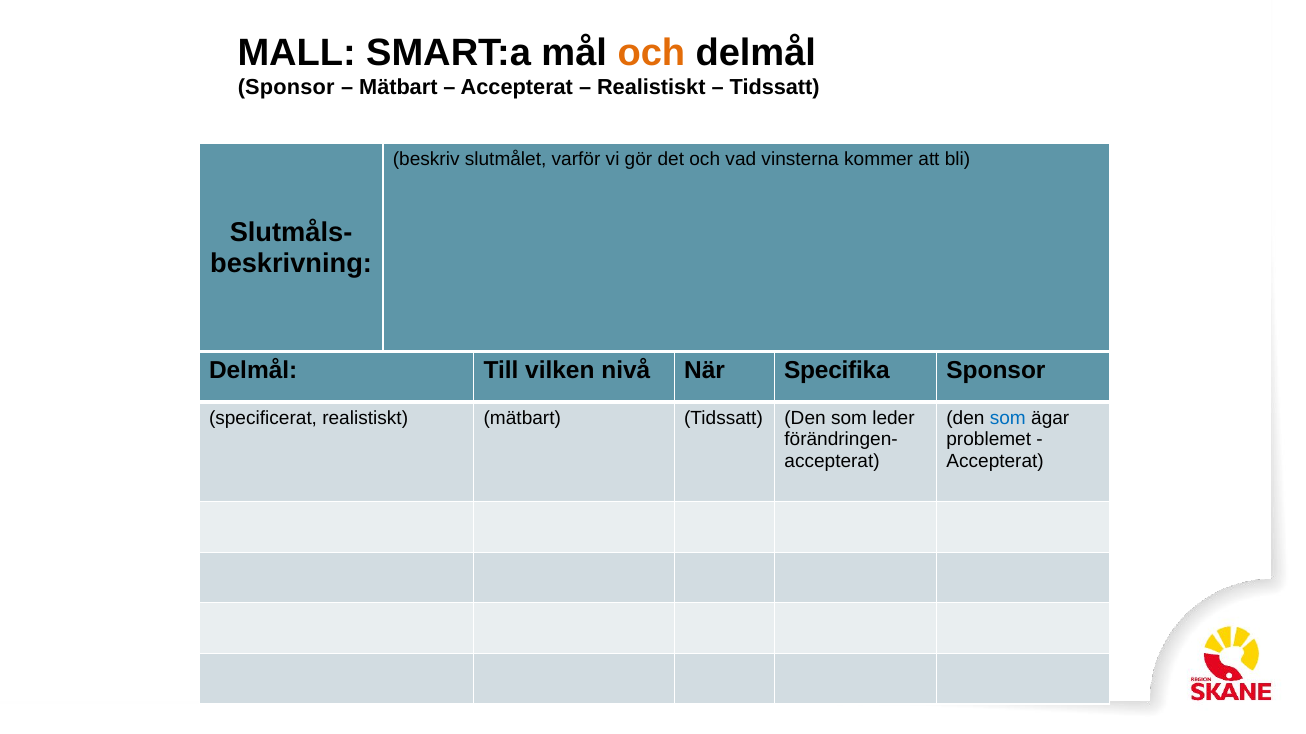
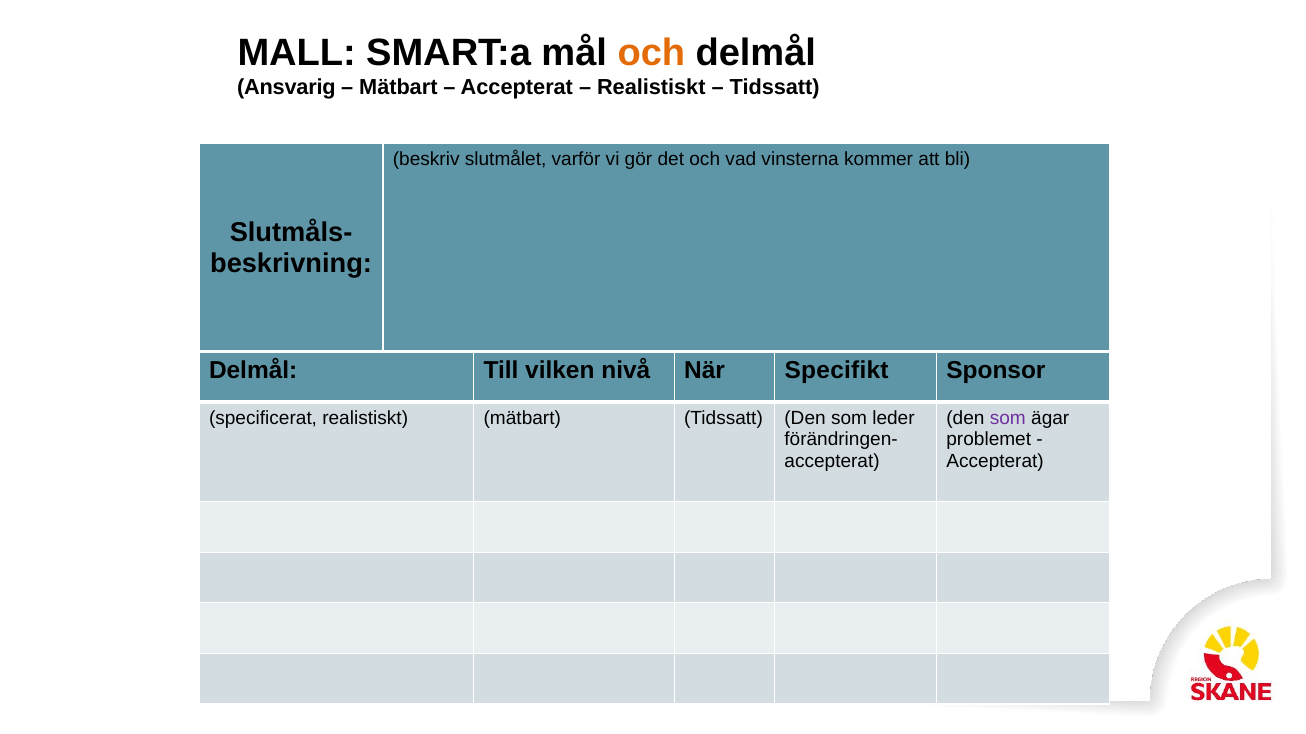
Sponsor at (286, 88): Sponsor -> Ansvarig
Specifika: Specifika -> Specifikt
som at (1008, 418) colour: blue -> purple
